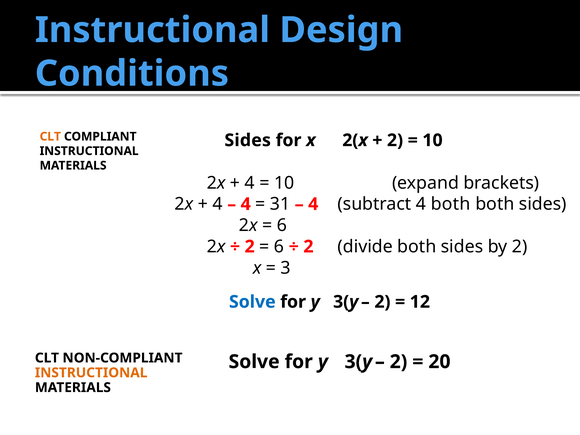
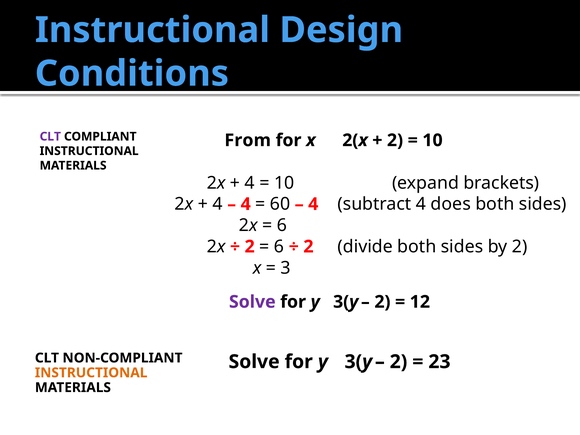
CLT at (50, 137) colour: orange -> purple
Sides at (248, 140): Sides -> From
31: 31 -> 60
4 both: both -> does
Solve at (252, 302) colour: blue -> purple
20: 20 -> 23
